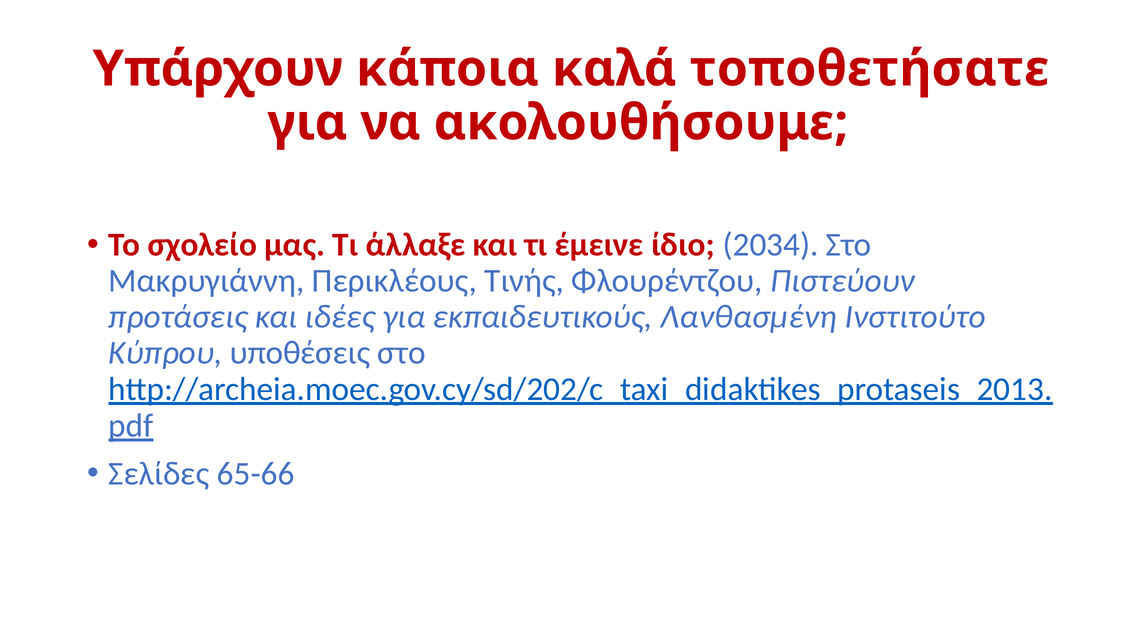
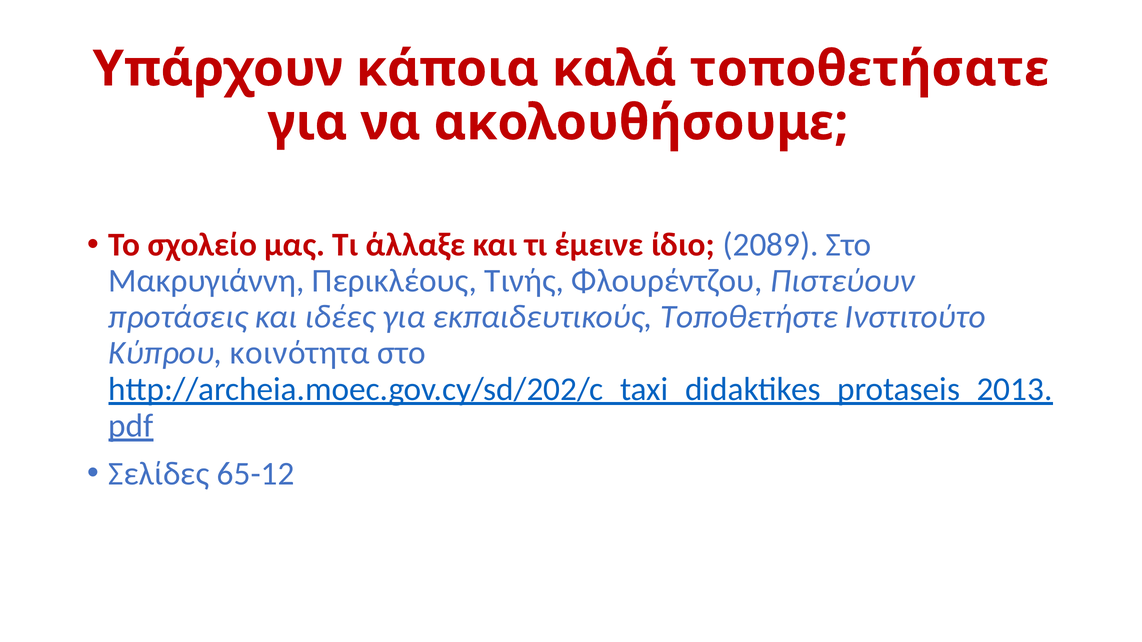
2034: 2034 -> 2089
Λανθασμένη: Λανθασμένη -> Τοποθετήστε
υποθέσεις: υποθέσεις -> κοινότητα
65-66: 65-66 -> 65-12
